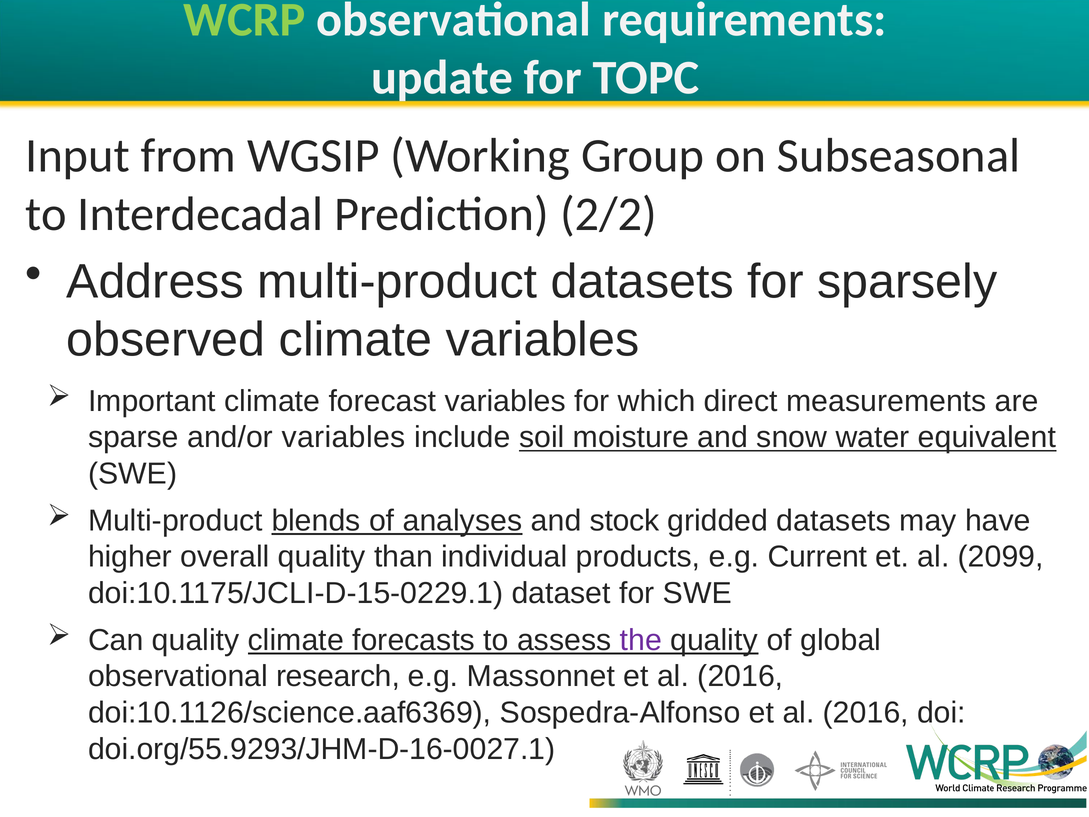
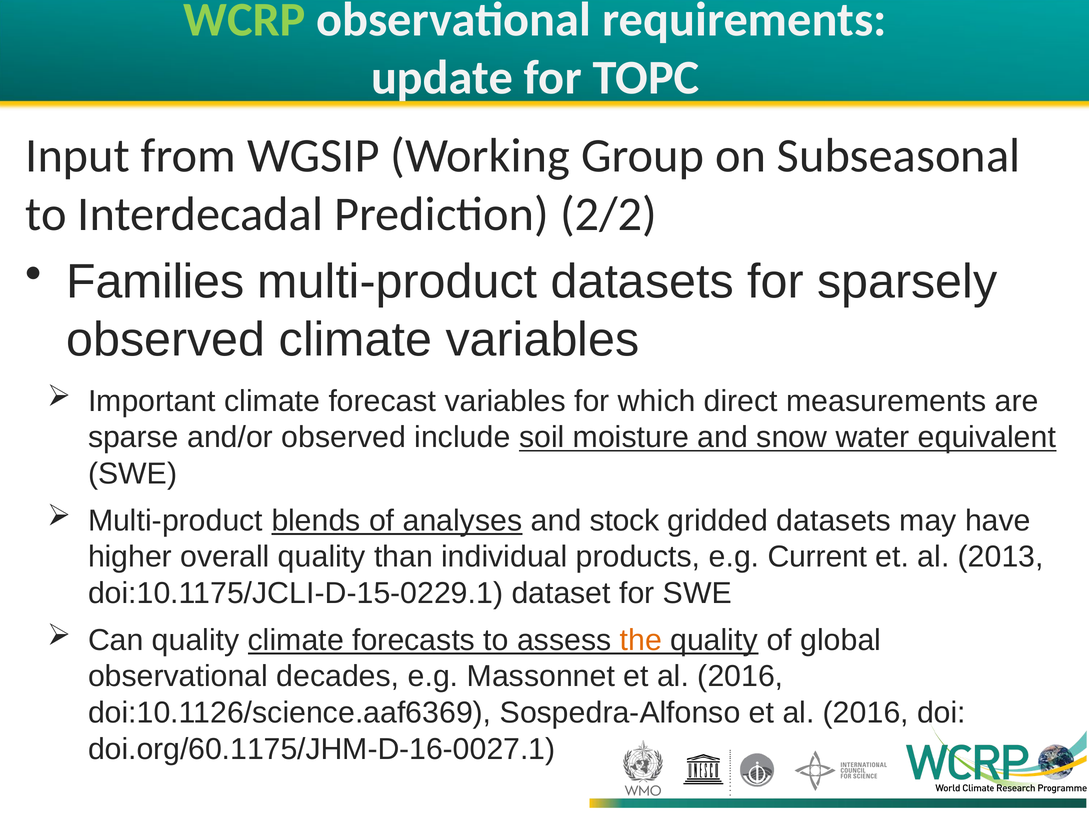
Address: Address -> Families
and/or variables: variables -> observed
2099: 2099 -> 2013
the colour: purple -> orange
research: research -> decades
doi.org/55.9293/JHM-D-16-0027.1: doi.org/55.9293/JHM-D-16-0027.1 -> doi.org/60.1175/JHM-D-16-0027.1
